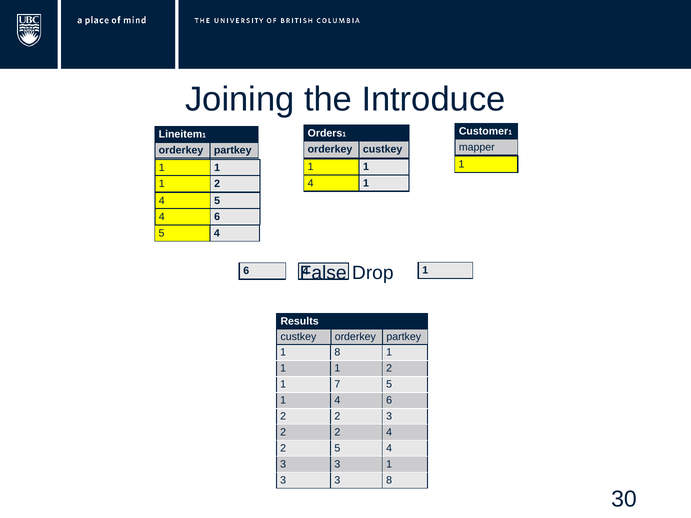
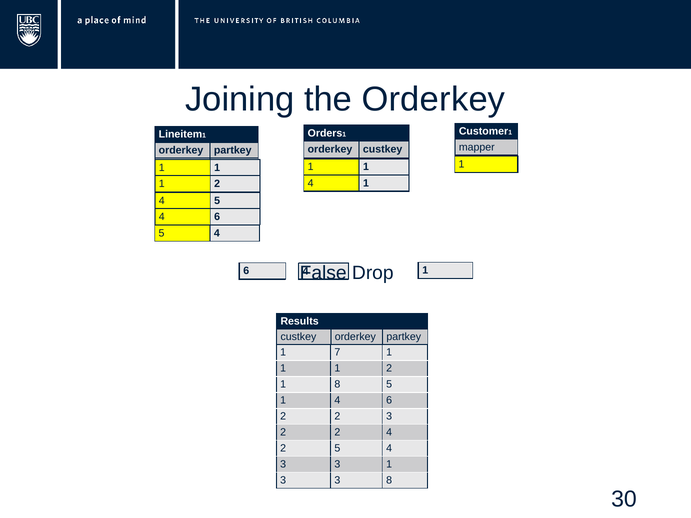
the Introduce: Introduce -> Orderkey
1 8: 8 -> 7
1 7: 7 -> 8
